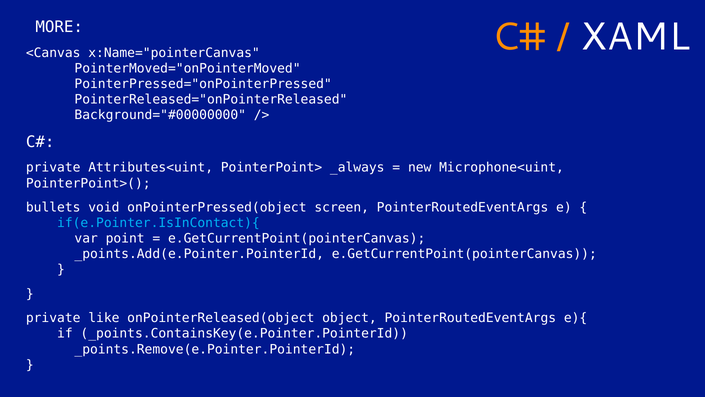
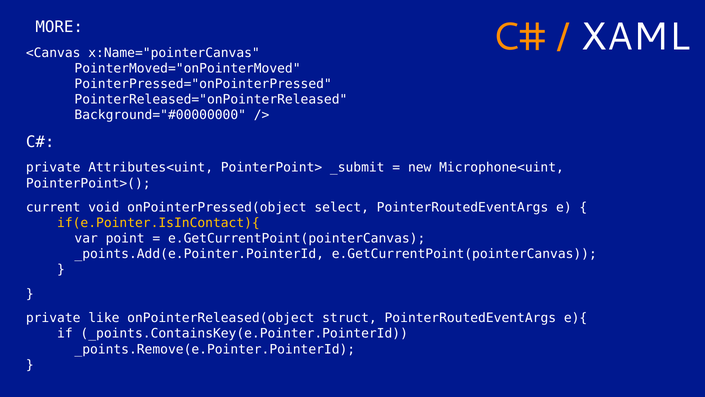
_always: _always -> _submit
bullets: bullets -> current
screen: screen -> select
if(e.Pointer.IsInContact){ colour: light blue -> yellow
object: object -> struct
